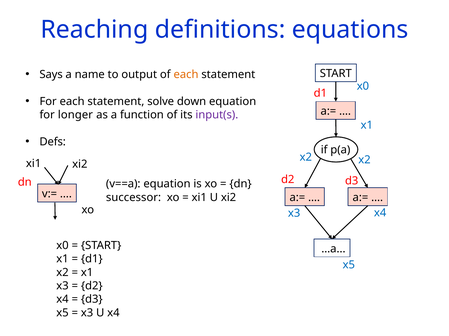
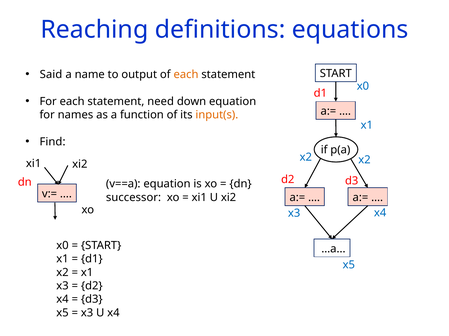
Says: Says -> Said
solve: solve -> need
longer: longer -> names
input(s colour: purple -> orange
Defs: Defs -> Find
